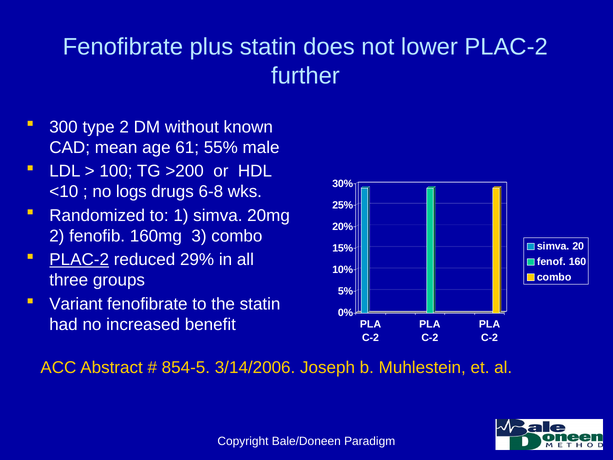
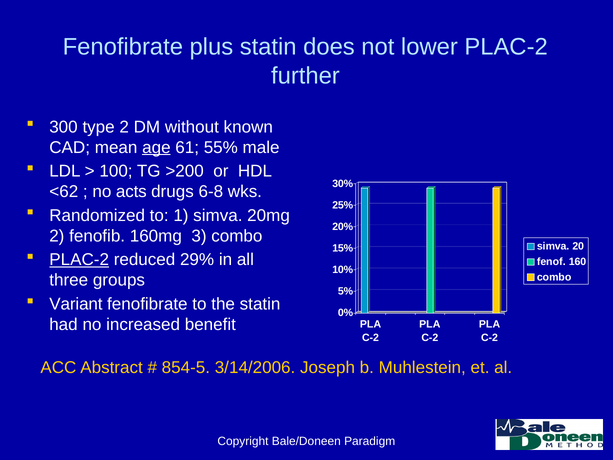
age underline: none -> present
<10: <10 -> <62
logs: logs -> acts
